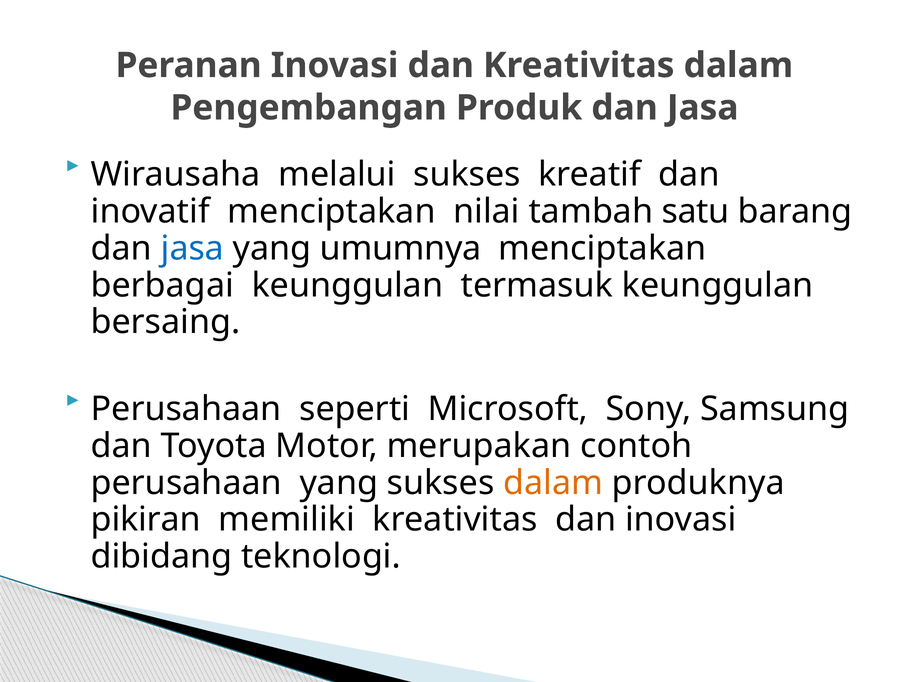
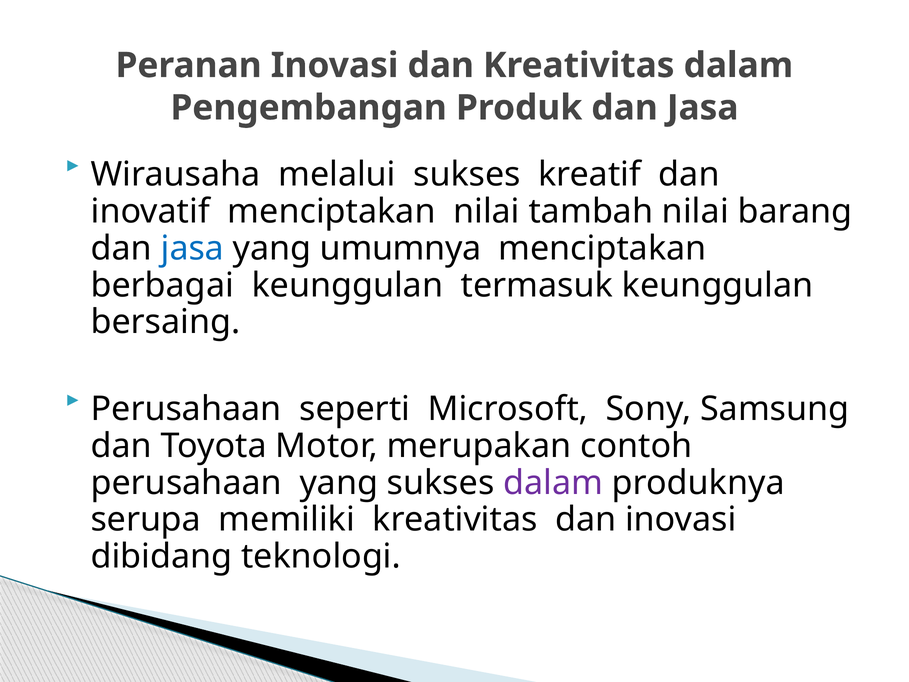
tambah satu: satu -> nilai
dalam at (553, 483) colour: orange -> purple
pikiran: pikiran -> serupa
